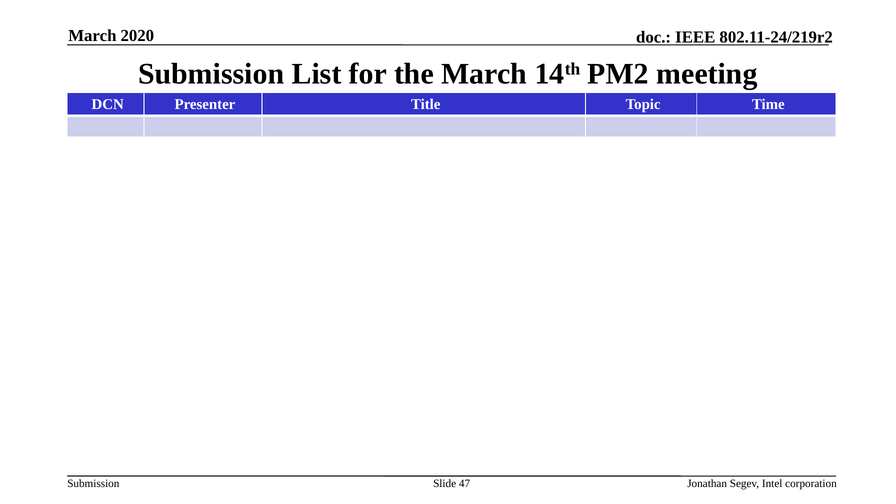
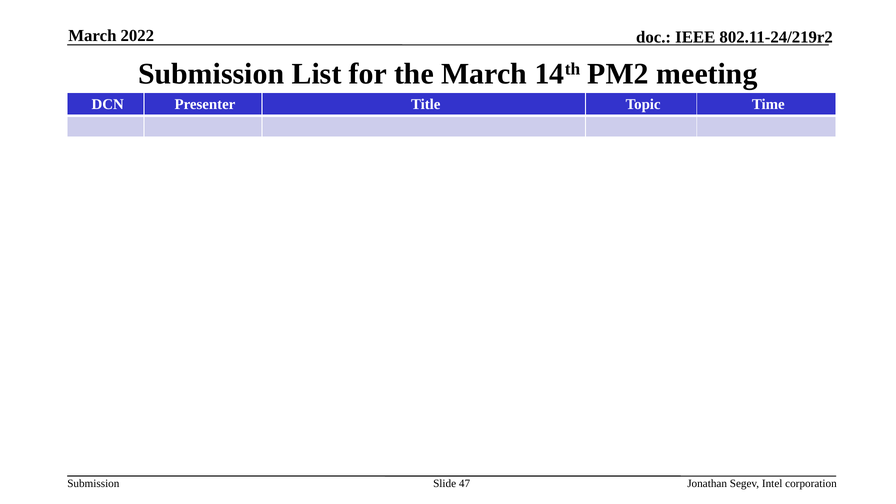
2020: 2020 -> 2022
